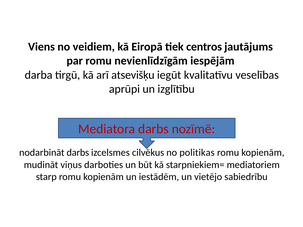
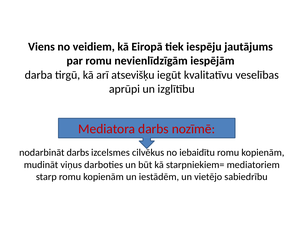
centros: centros -> iespēju
politikas: politikas -> iebaidītu
